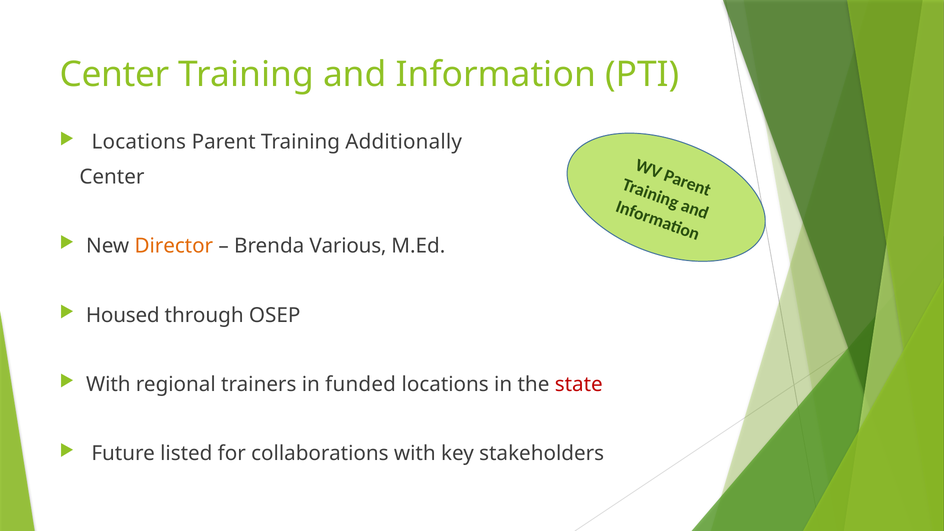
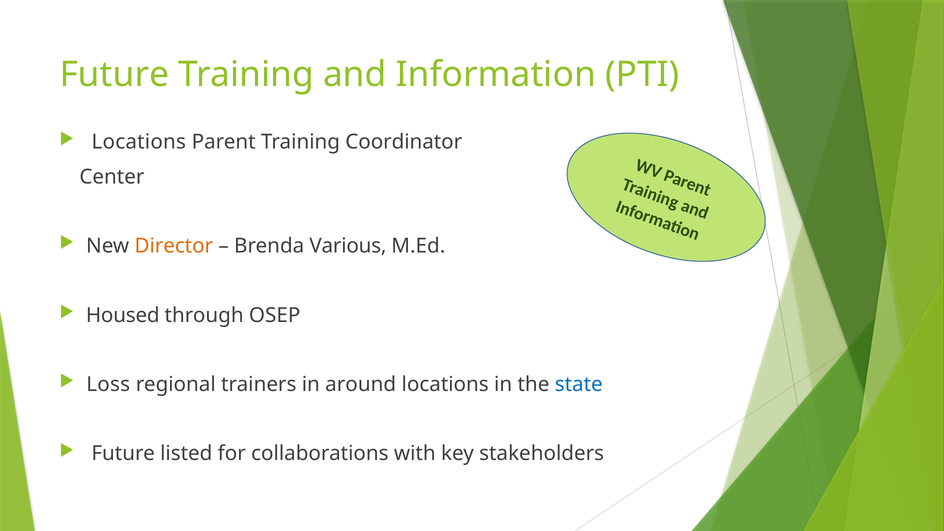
Center at (115, 74): Center -> Future
Additionally: Additionally -> Coordinator
With at (108, 384): With -> Loss
funded: funded -> around
state colour: red -> blue
